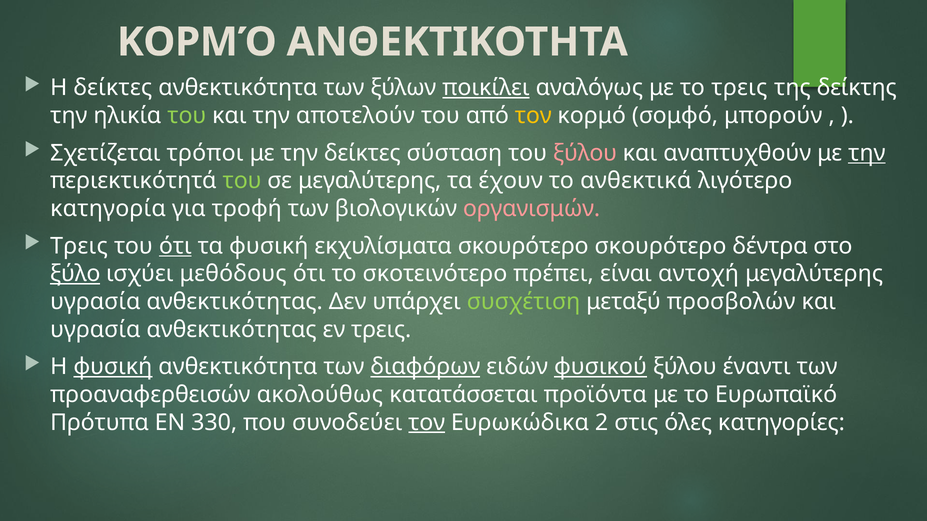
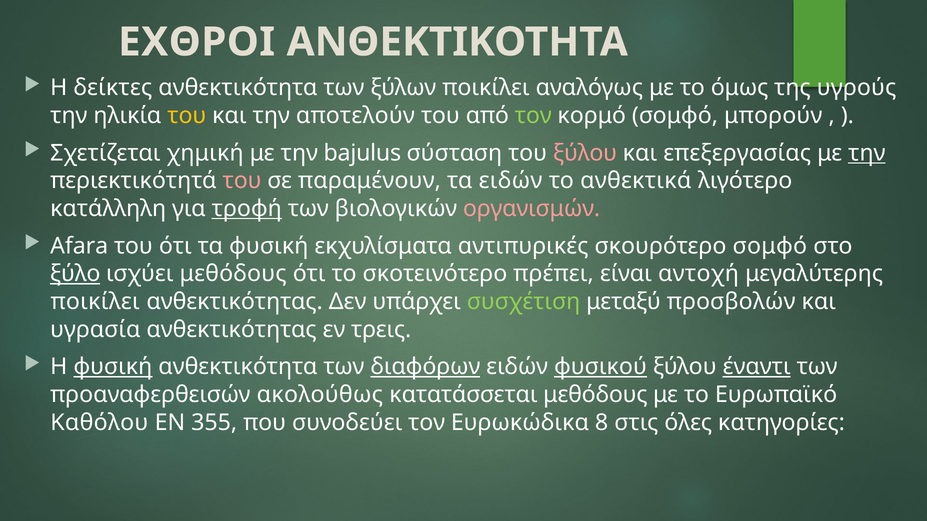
ΚΟΡΜΌ at (197, 42): ΚΟΡΜΌ -> ΕΧΘΡΟΙ
ποικίλει at (486, 88) underline: present -> none
το τρεις: τρεις -> όμως
δείκτης: δείκτης -> υγρούς
του at (187, 116) colour: light green -> yellow
τον at (533, 116) colour: yellow -> light green
τρόποι: τρόποι -> χημική
την δείκτες: δείκτες -> bajulus
αναπτυχθούν: αναπτυχθούν -> επεξεργασίας
του at (242, 181) colour: light green -> pink
σε μεγαλύτερης: μεγαλύτερης -> παραμένουν
τα έχουν: έχουν -> ειδών
κατηγορία: κατηγορία -> κατάλληλη
τροφή underline: none -> present
Τρεις at (79, 246): Τρεις -> Afara
ότι at (175, 246) underline: present -> none
εκχυλίσματα σκουρότερο: σκουρότερο -> αντιπυρικές
σκουρότερο δέντρα: δέντρα -> σομφό
υγρασία at (95, 302): υγρασία -> ποικίλει
έναντι underline: none -> present
κατατάσσεται προϊόντα: προϊόντα -> μεθόδους
Πρότυπα: Πρότυπα -> Καθόλου
330: 330 -> 355
τον at (427, 423) underline: present -> none
2: 2 -> 8
